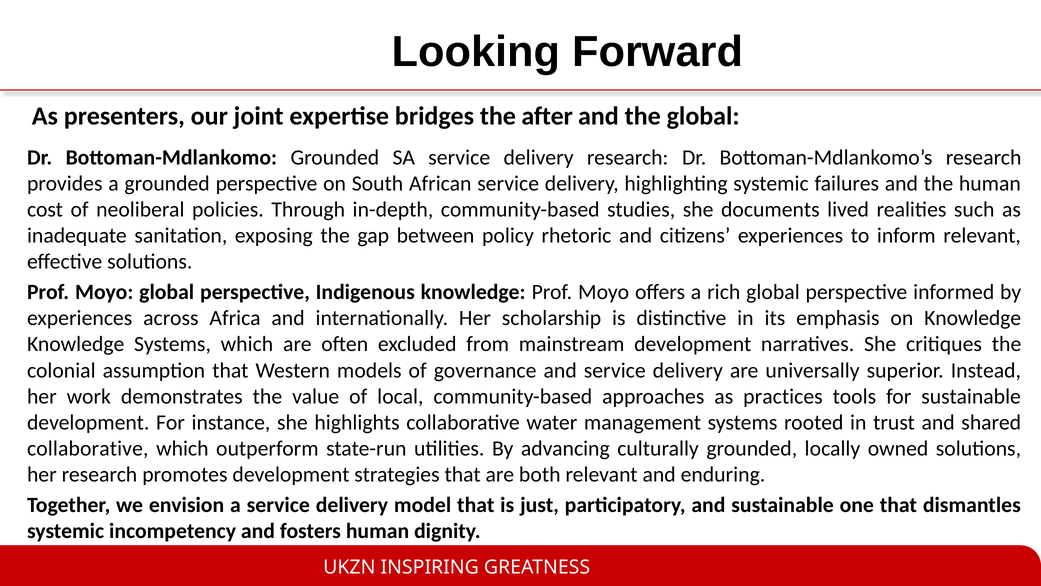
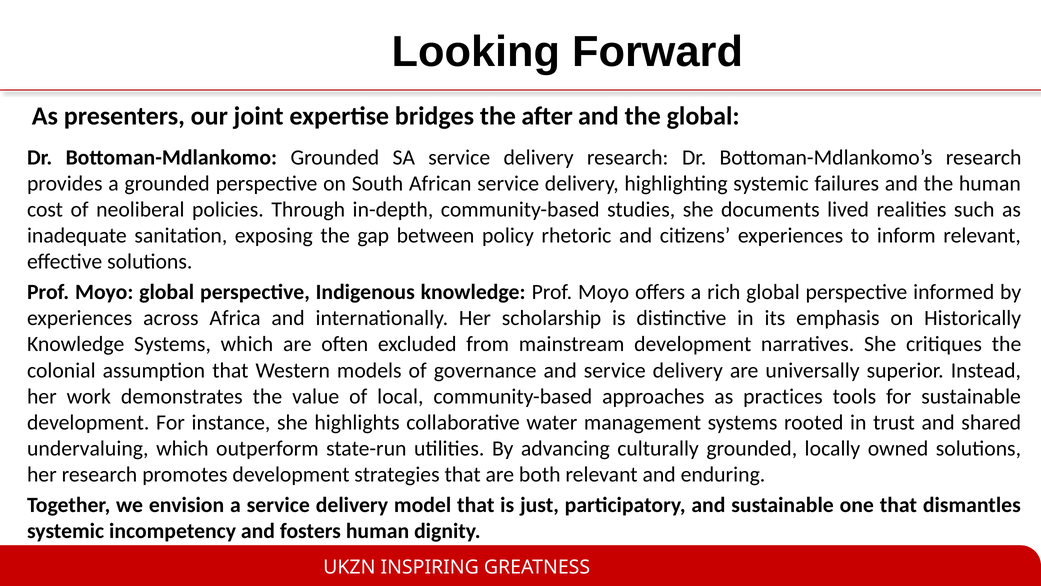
on Knowledge: Knowledge -> Historically
collaborative at (88, 448): collaborative -> undervaluing
